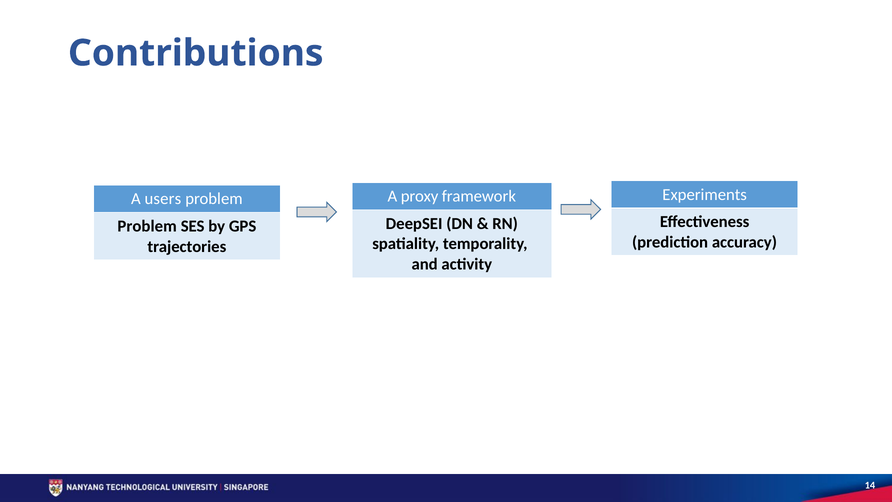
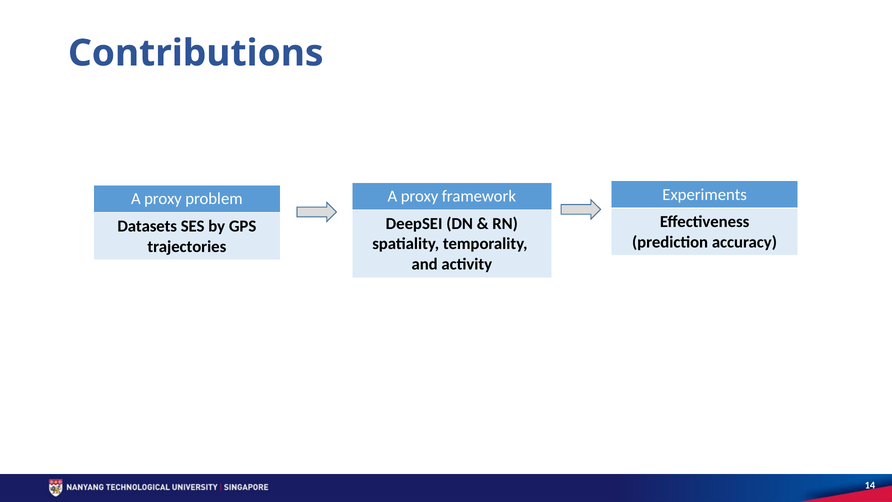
users at (163, 199): users -> proxy
Problem at (147, 226): Problem -> Datasets
